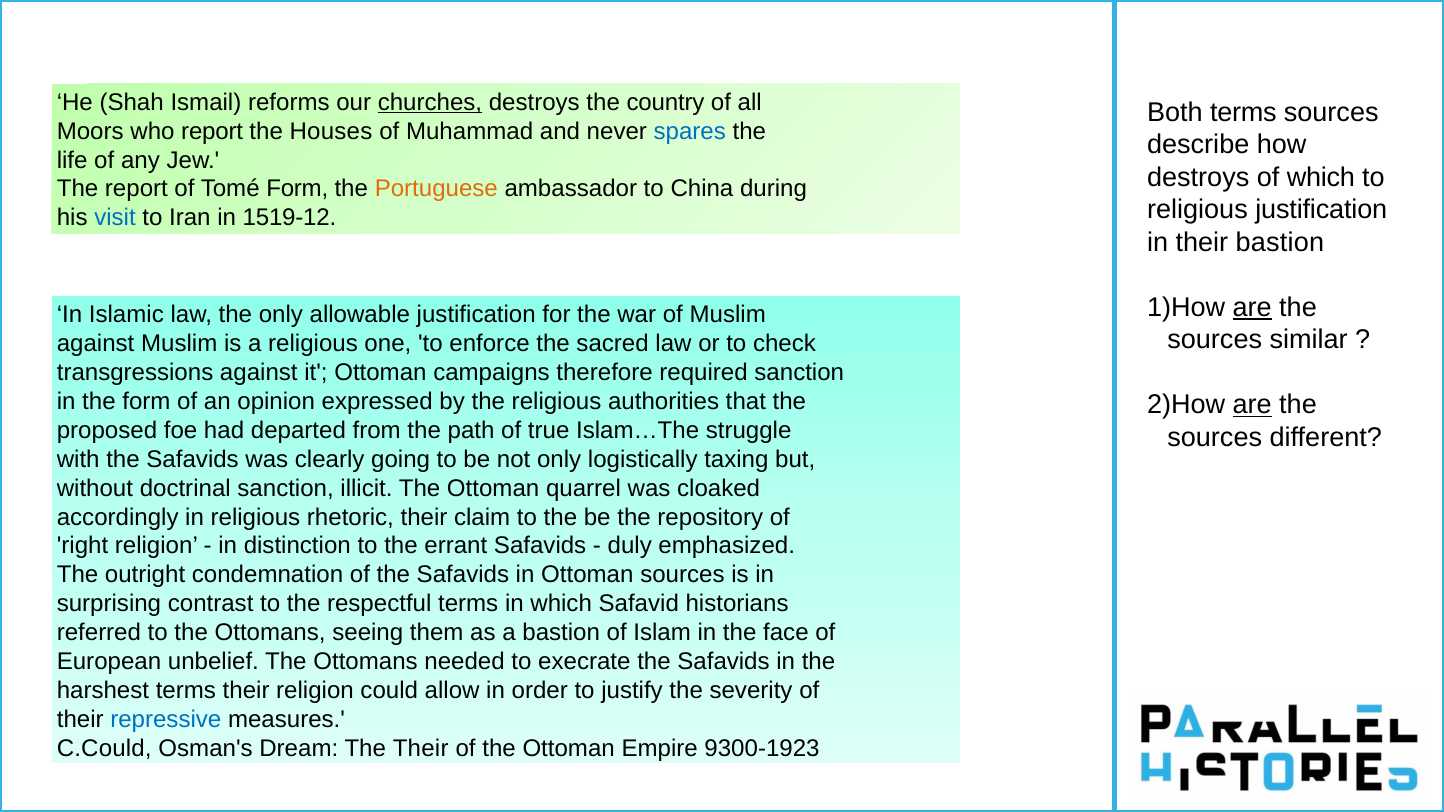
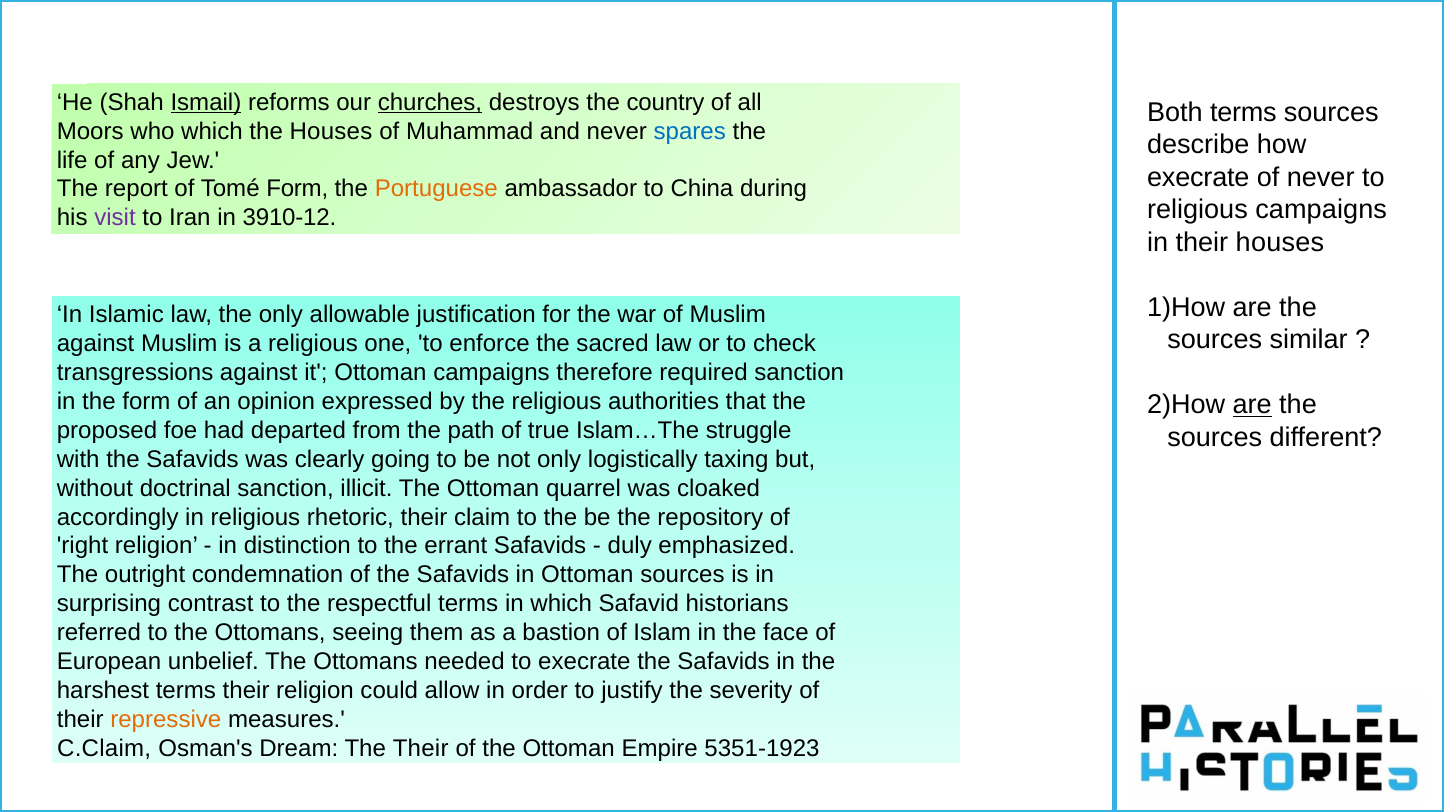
Ismail underline: none -> present
who report: report -> which
destroys at (1198, 178): destroys -> execrate
of which: which -> never
religious justification: justification -> campaigns
visit colour: blue -> purple
1519-12: 1519-12 -> 3910-12
their bastion: bastion -> houses
are at (1252, 308) underline: present -> none
repressive colour: blue -> orange
C.Could: C.Could -> C.Claim
9300-1923: 9300-1923 -> 5351-1923
